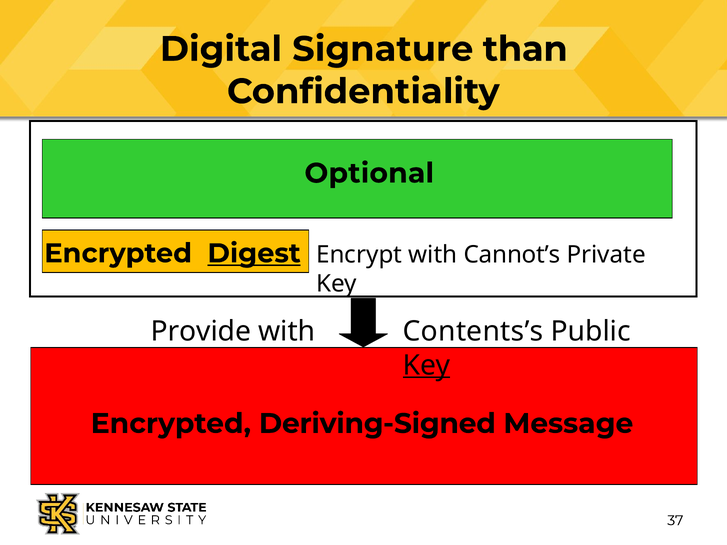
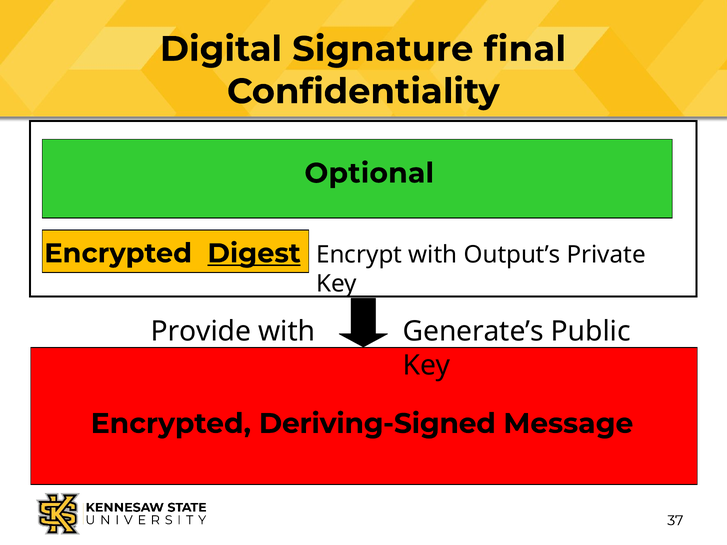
than: than -> final
Cannot’s: Cannot’s -> Output’s
Contents’s: Contents’s -> Generate’s
Key at (427, 365) underline: present -> none
